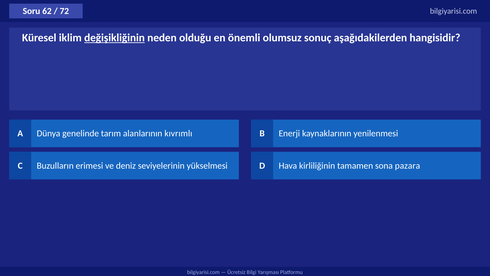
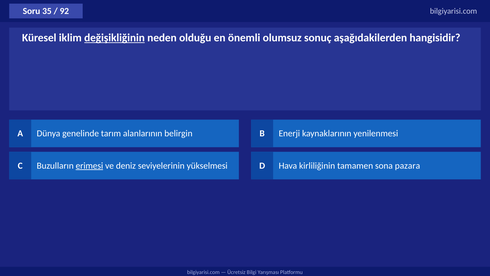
62: 62 -> 35
72: 72 -> 92
kıvrımlı: kıvrımlı -> belirgin
erimesi underline: none -> present
